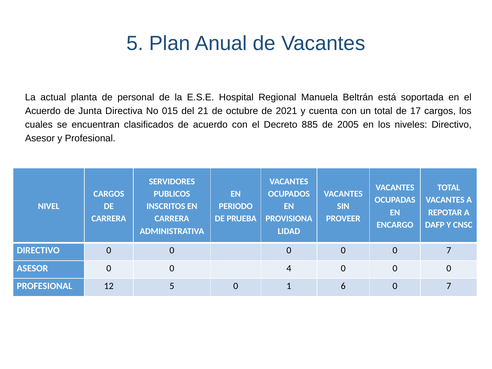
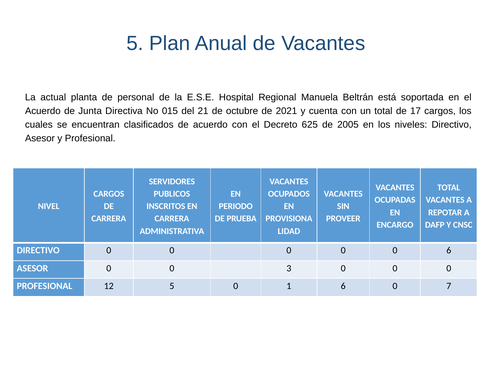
885: 885 -> 625
0 0 7: 7 -> 6
4: 4 -> 3
